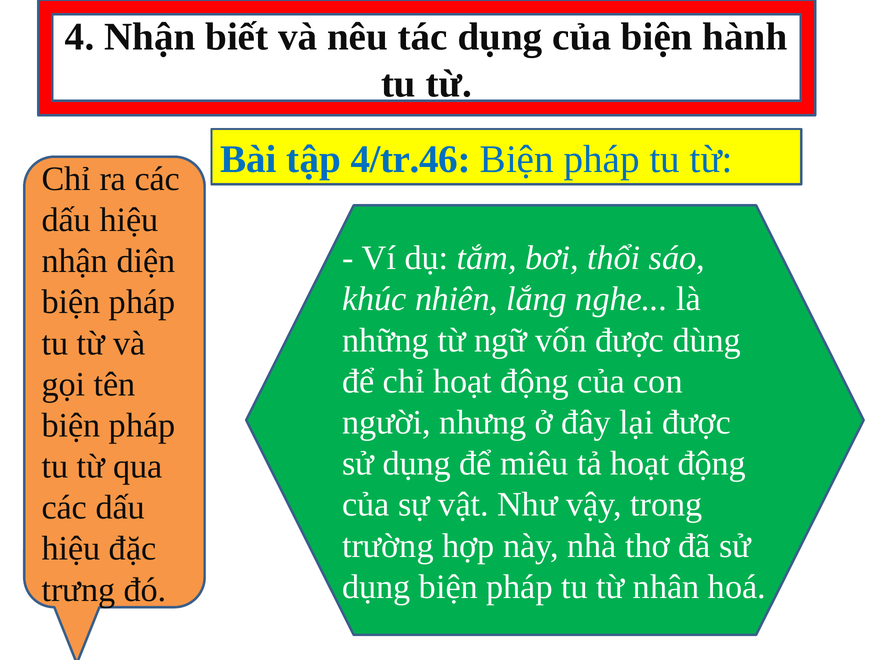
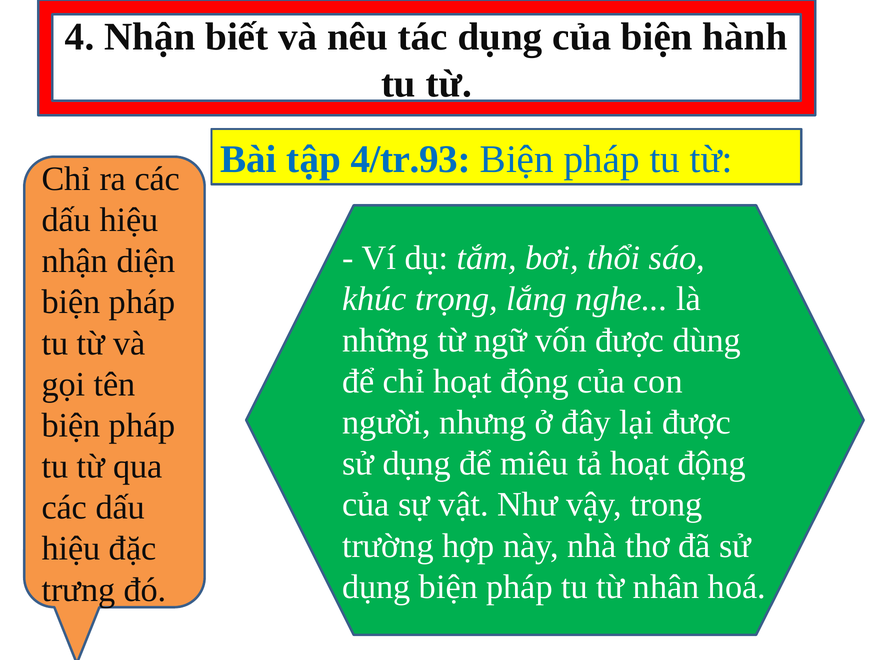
4/tr.46: 4/tr.46 -> 4/tr.93
nhiên: nhiên -> trọng
